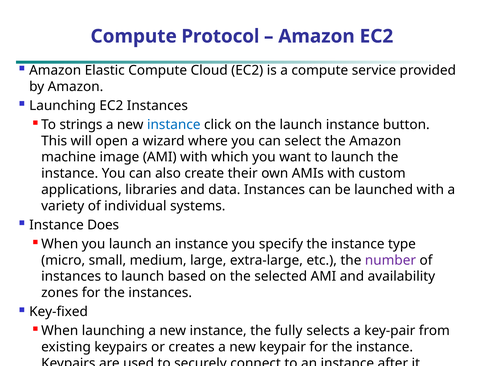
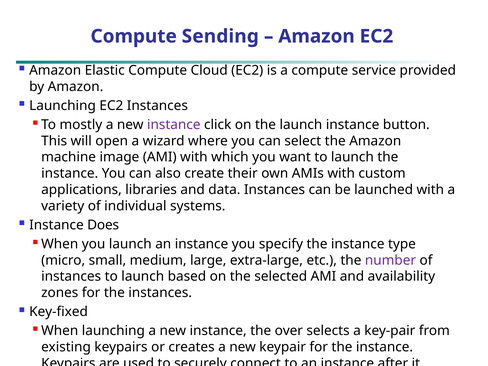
Protocol: Protocol -> Sending
strings: strings -> mostly
instance at (174, 125) colour: blue -> purple
fully: fully -> over
